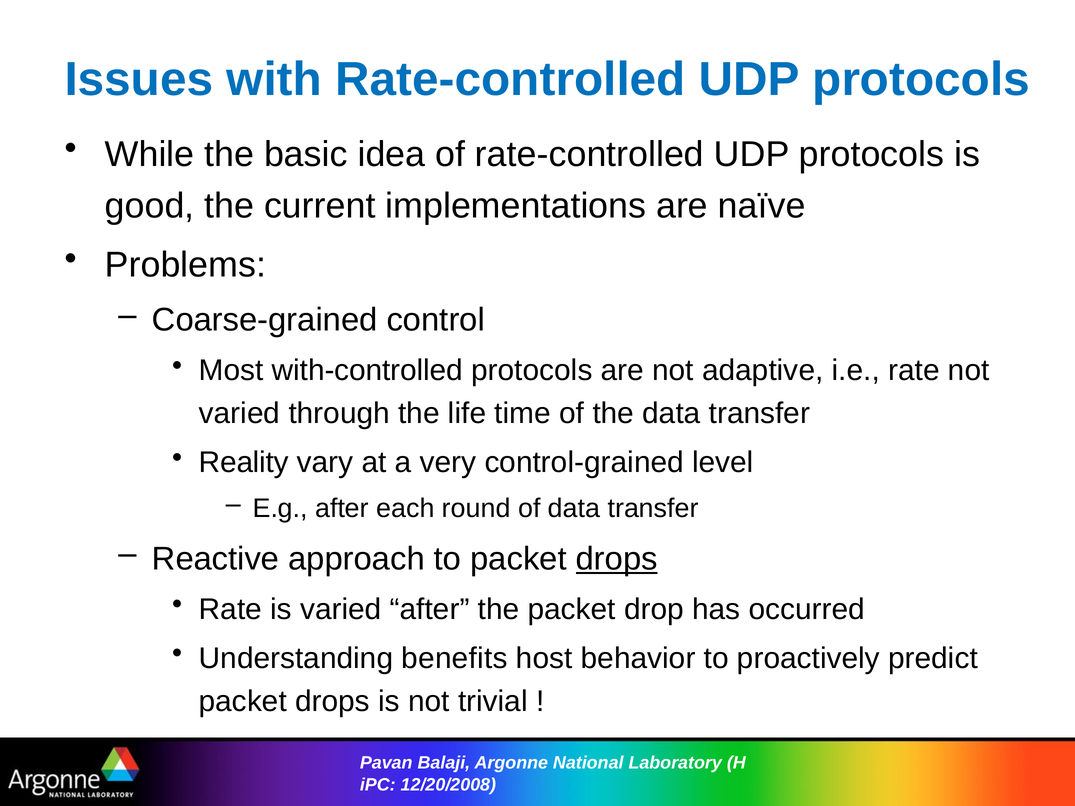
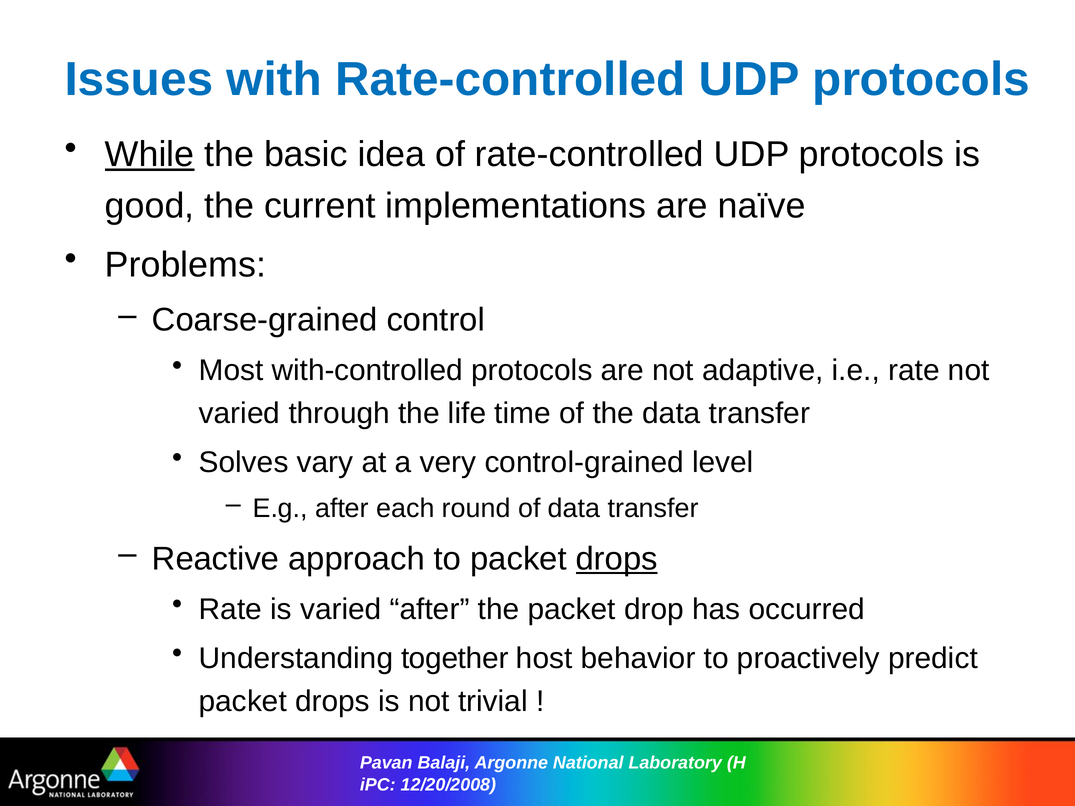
While underline: none -> present
Reality: Reality -> Solves
benefits: benefits -> together
